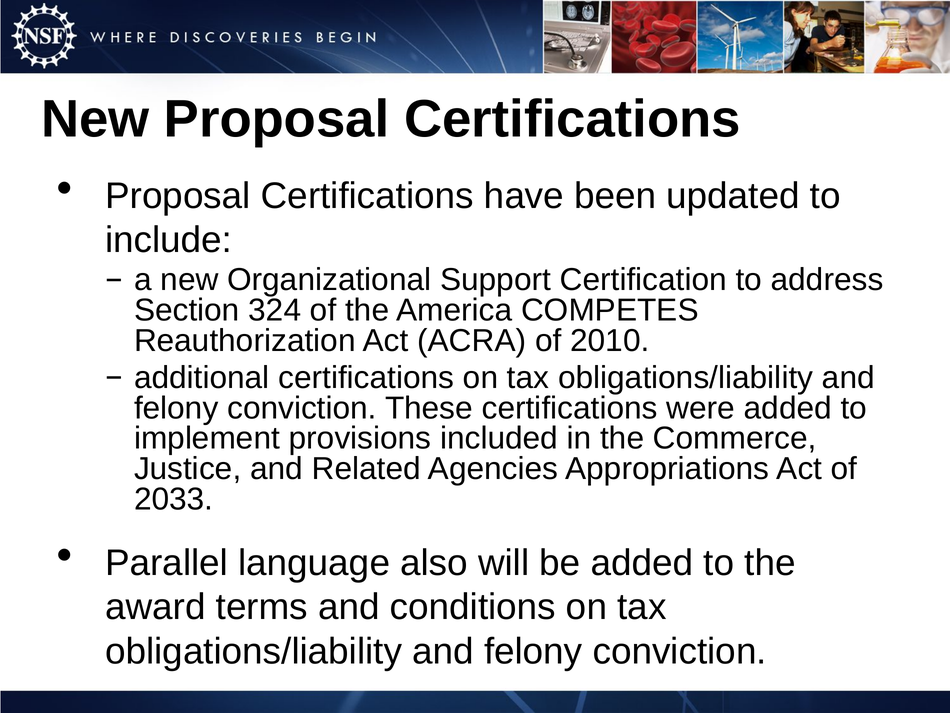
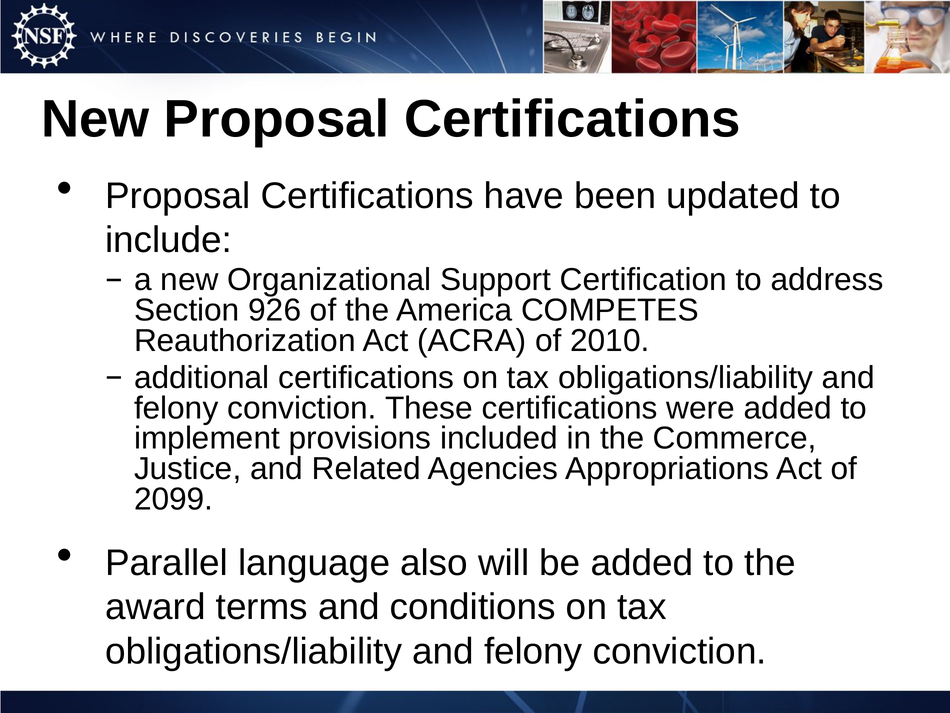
324: 324 -> 926
2033: 2033 -> 2099
